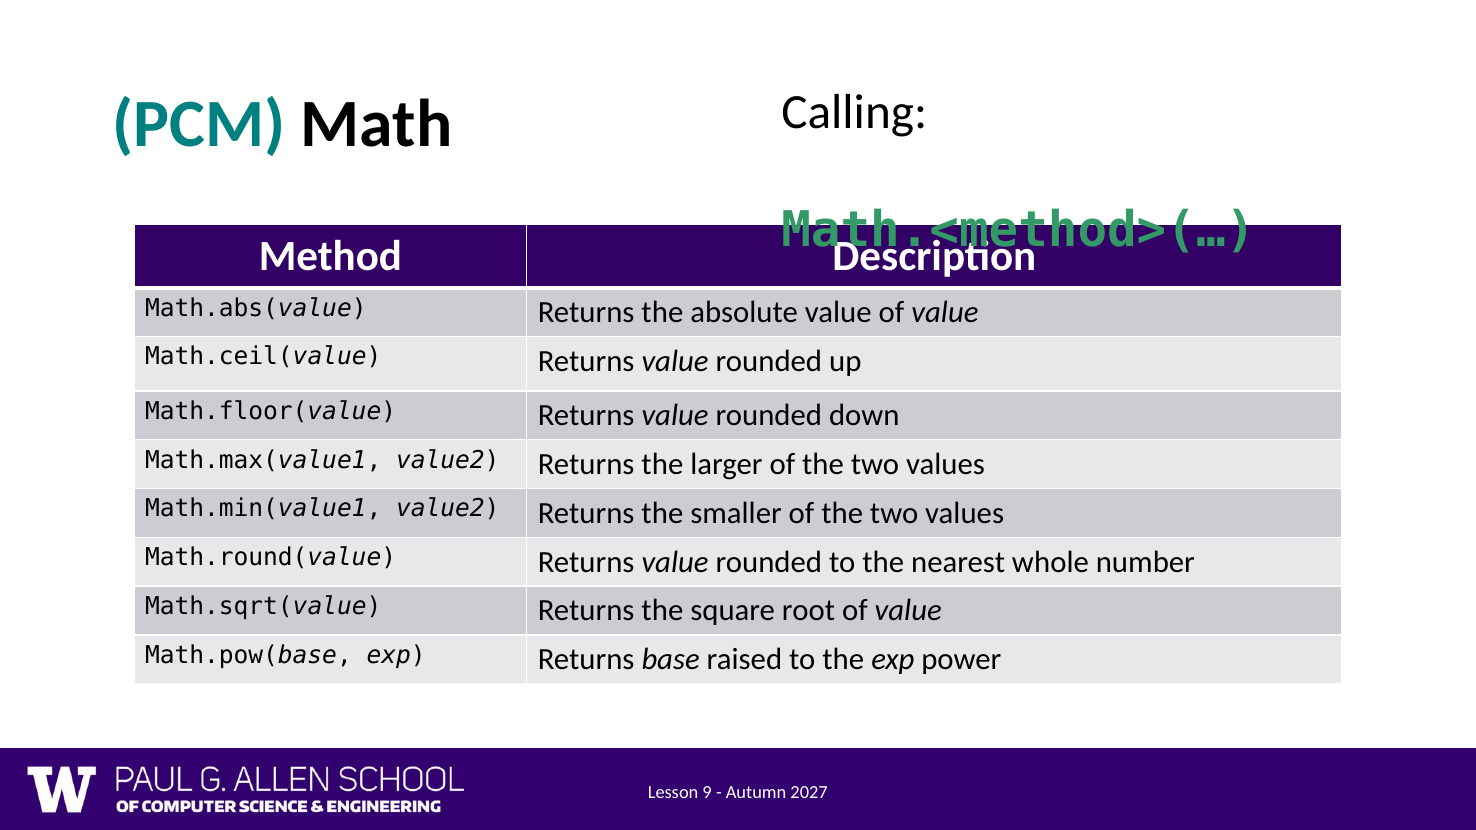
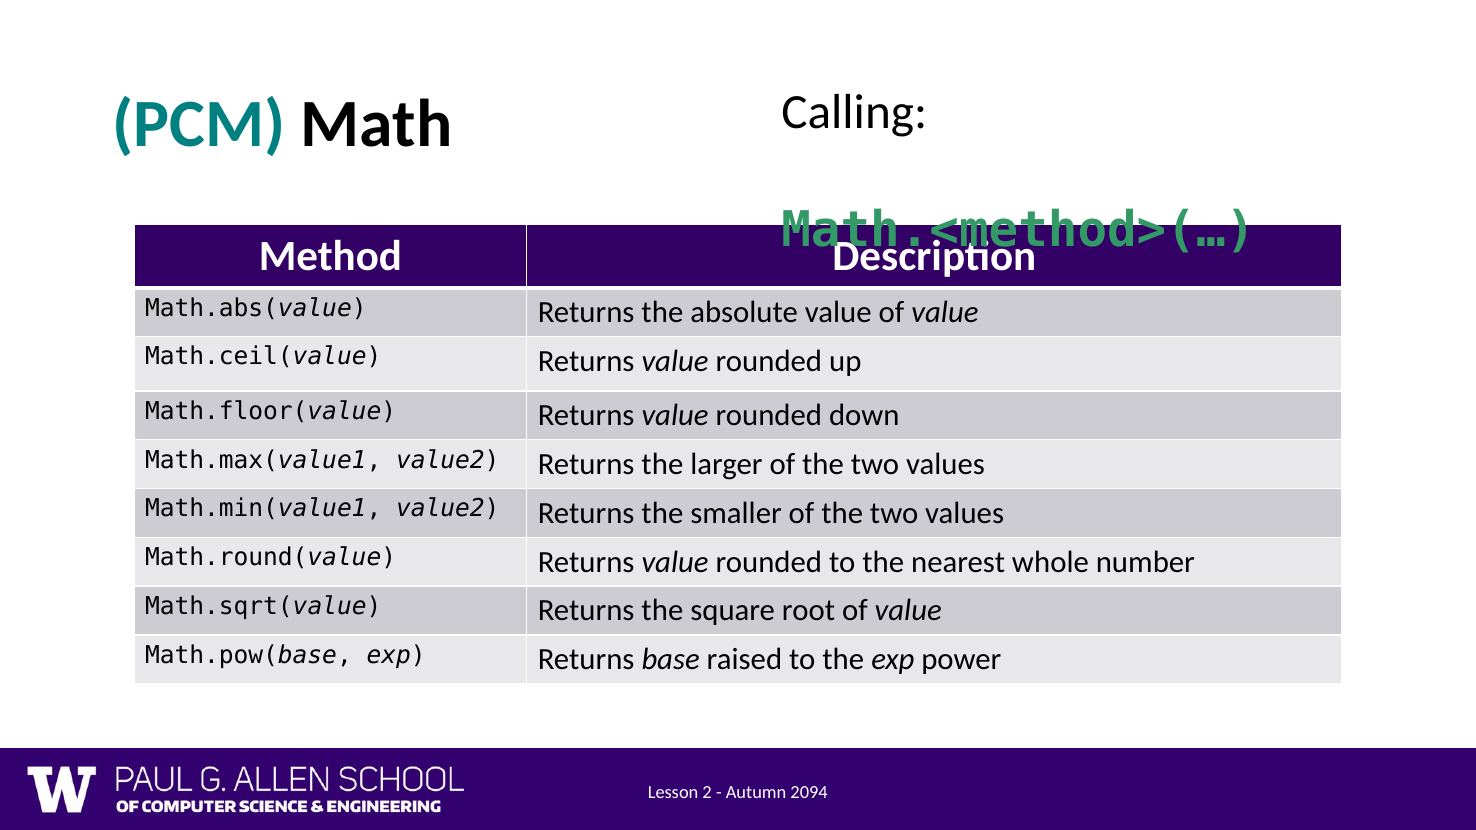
9: 9 -> 2
2027: 2027 -> 2094
